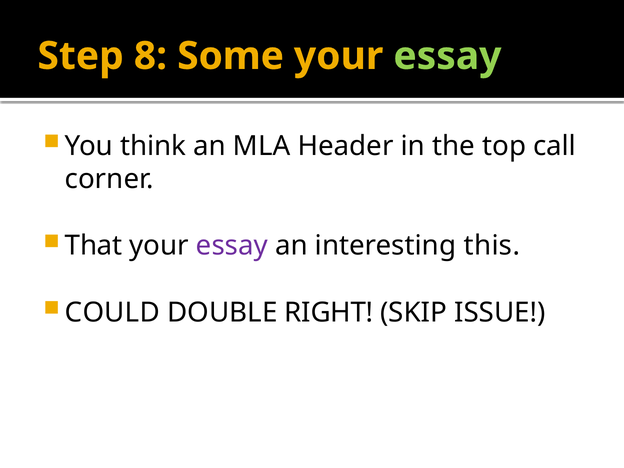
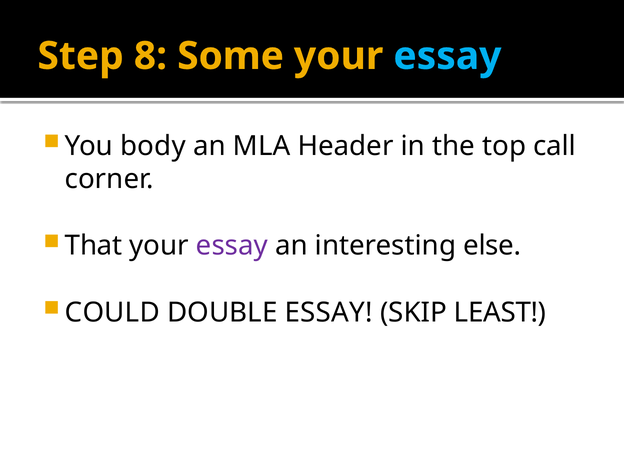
essay at (447, 56) colour: light green -> light blue
think: think -> body
this: this -> else
DOUBLE RIGHT: RIGHT -> ESSAY
ISSUE: ISSUE -> LEAST
